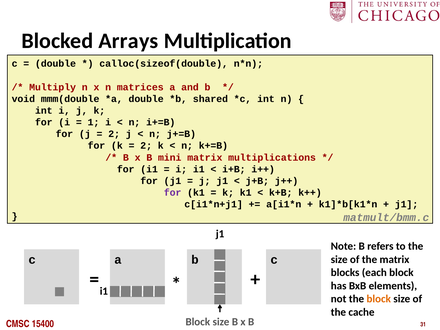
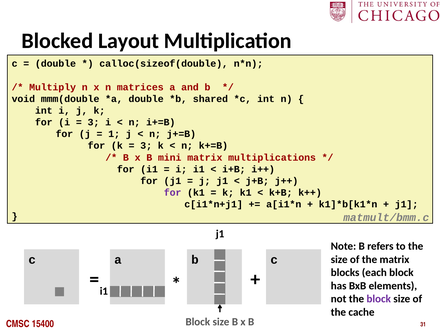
Arrays: Arrays -> Layout
1 at (94, 122): 1 -> 3
2 at (114, 134): 2 -> 1
2 at (146, 146): 2 -> 3
block at (379, 299) colour: orange -> purple
